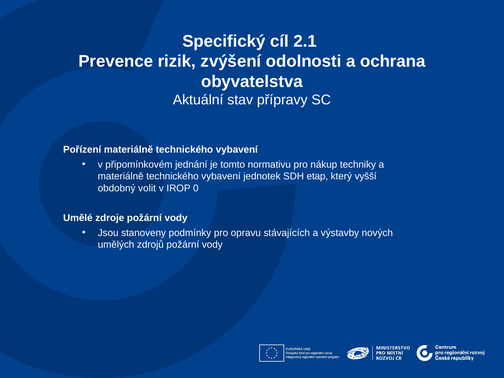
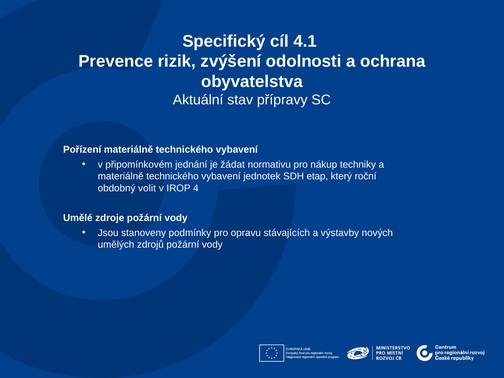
2.1: 2.1 -> 4.1
tomto: tomto -> žádat
vyšší: vyšší -> roční
0: 0 -> 4
